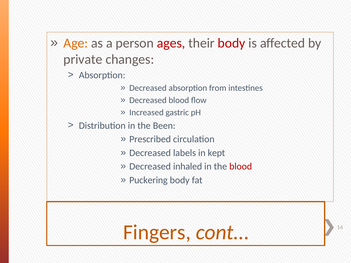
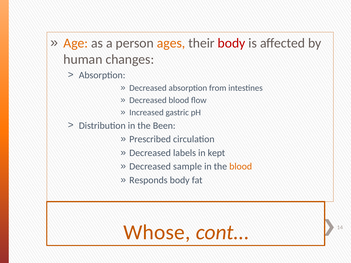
ages colour: red -> orange
private: private -> human
inhaled: inhaled -> sample
blood at (241, 167) colour: red -> orange
Puckering: Puckering -> Responds
Fingers: Fingers -> Whose
